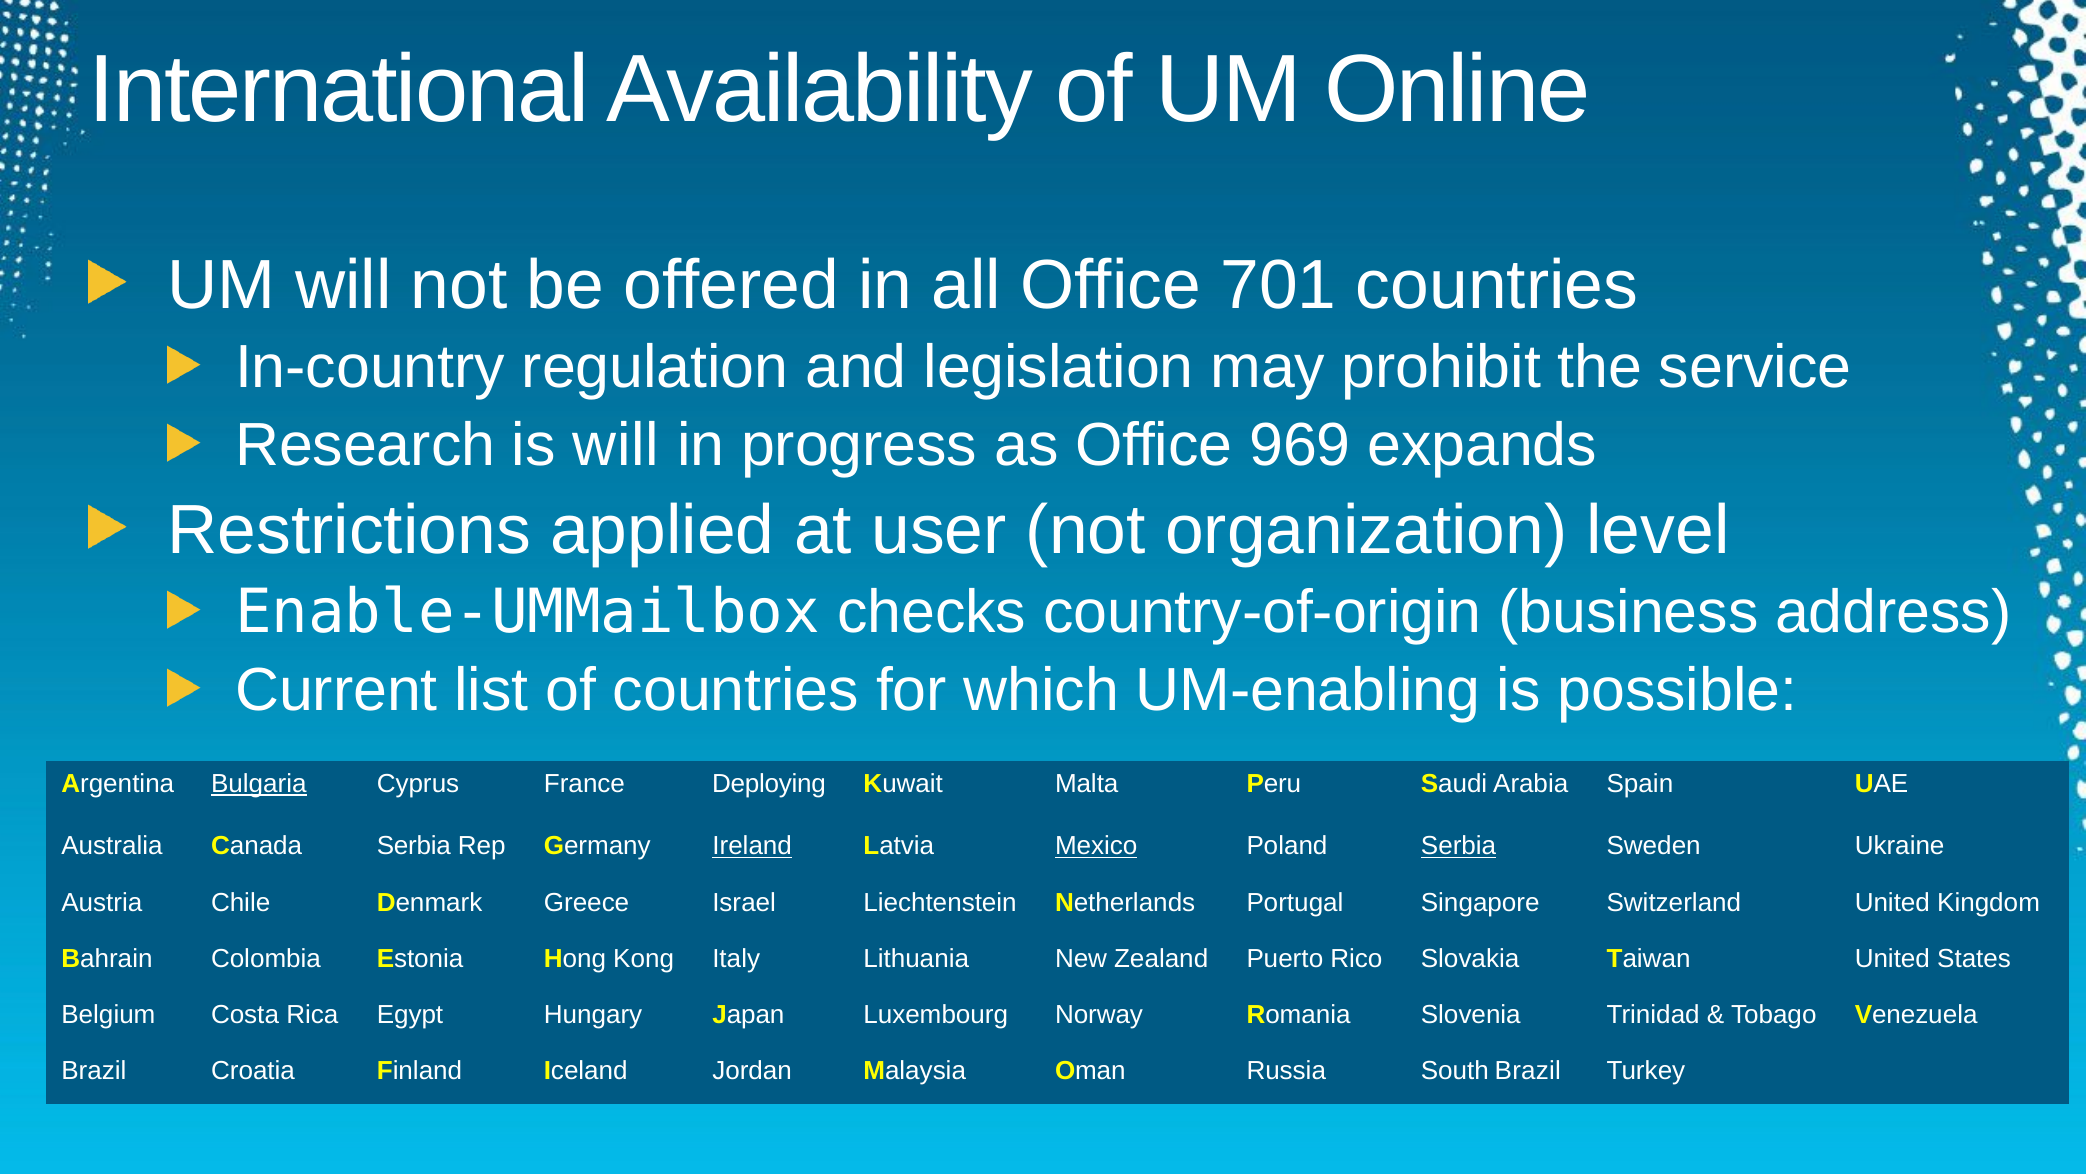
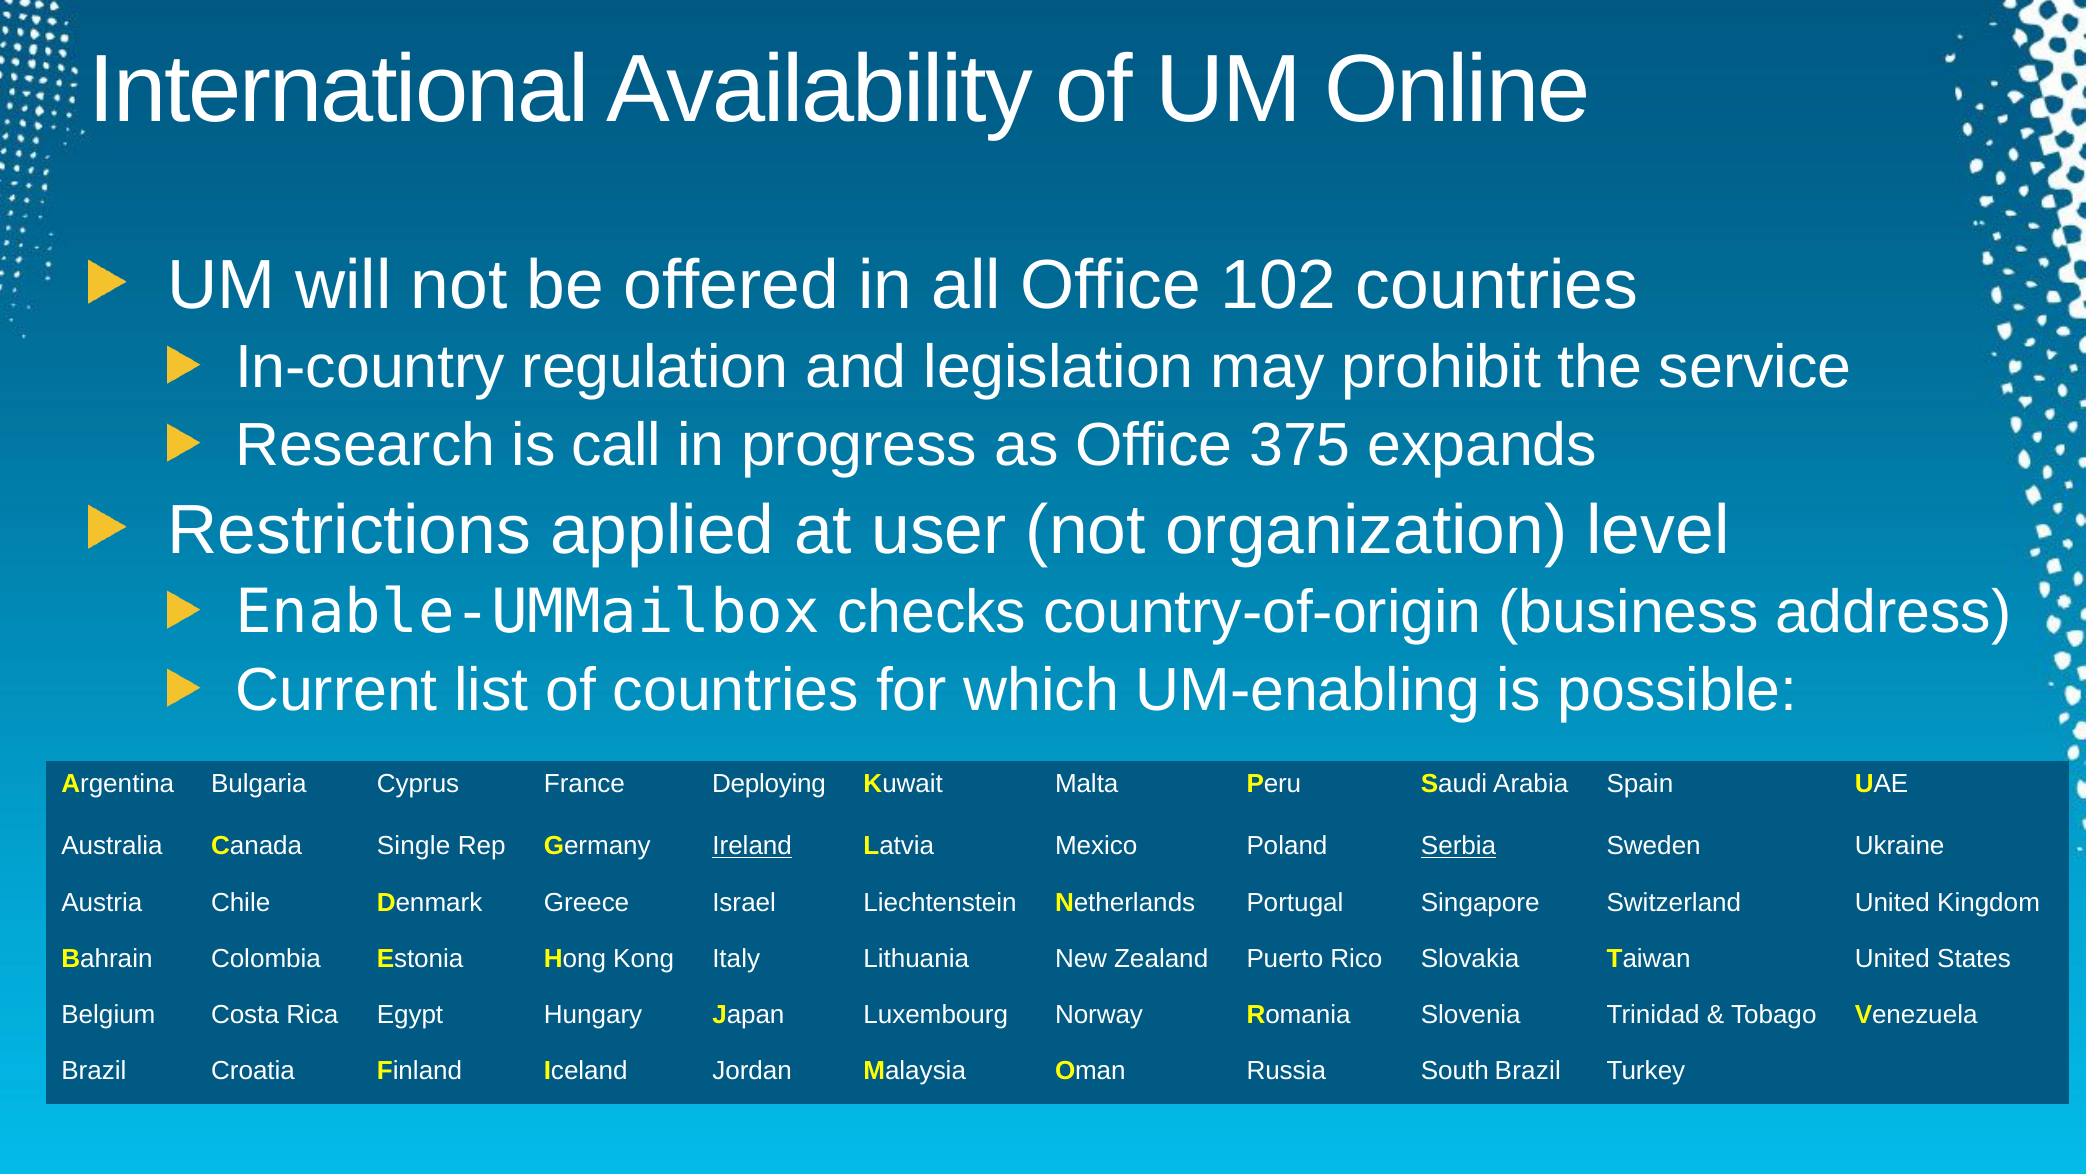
701: 701 -> 102
is will: will -> call
969: 969 -> 375
Bulgaria underline: present -> none
Canada Serbia: Serbia -> Single
Mexico underline: present -> none
